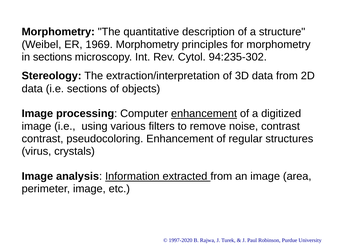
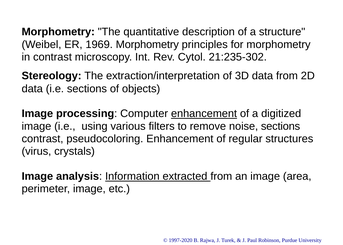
in sections: sections -> contrast
94:235-302: 94:235-302 -> 21:235-302
noise contrast: contrast -> sections
